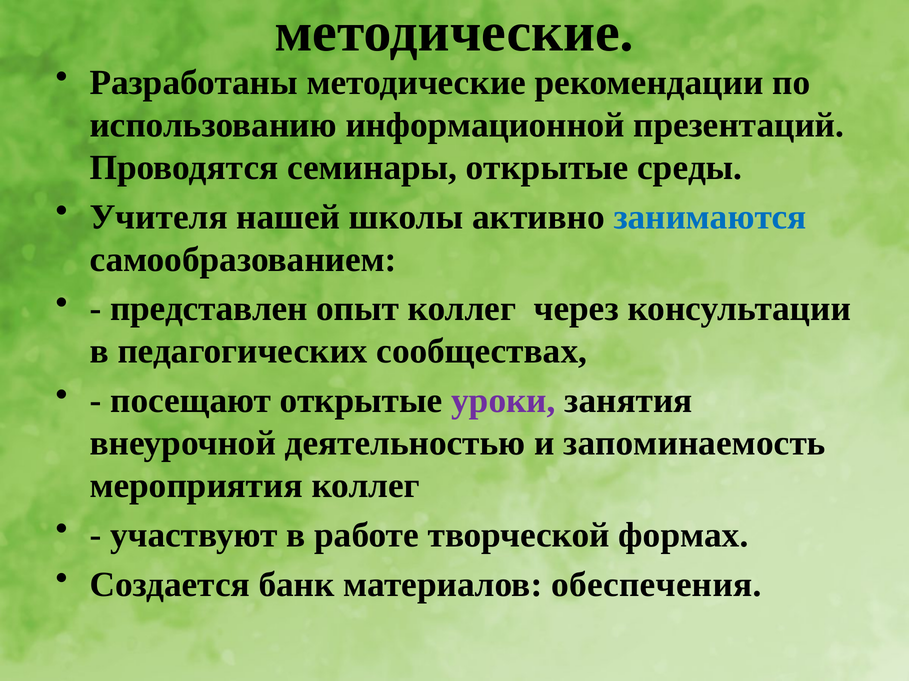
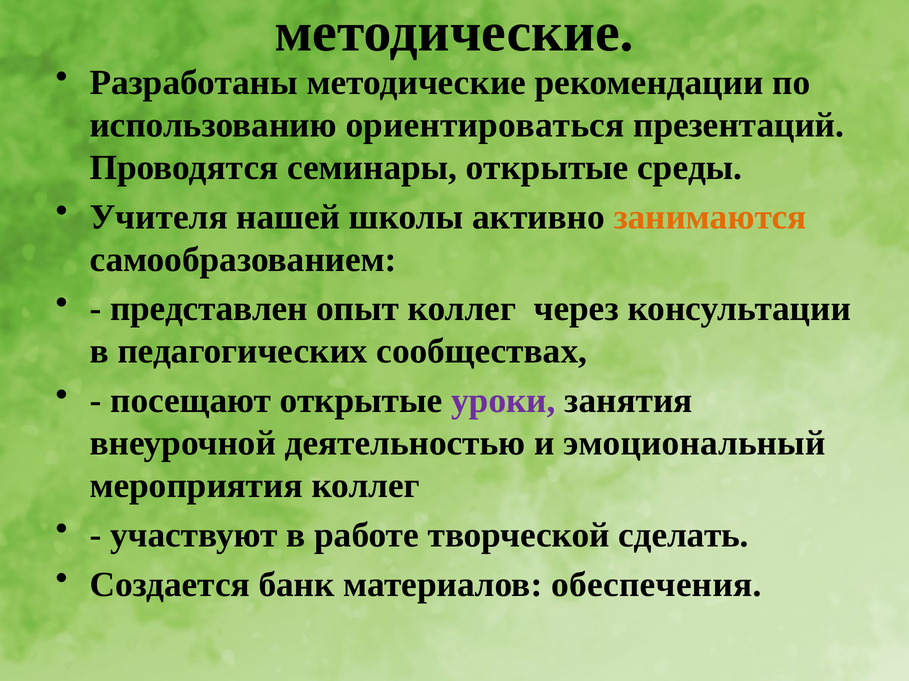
информационной: информационной -> ориентироваться
занимаются colour: blue -> orange
запоминаемость: запоминаемость -> эмоциональный
формах: формах -> сделать
